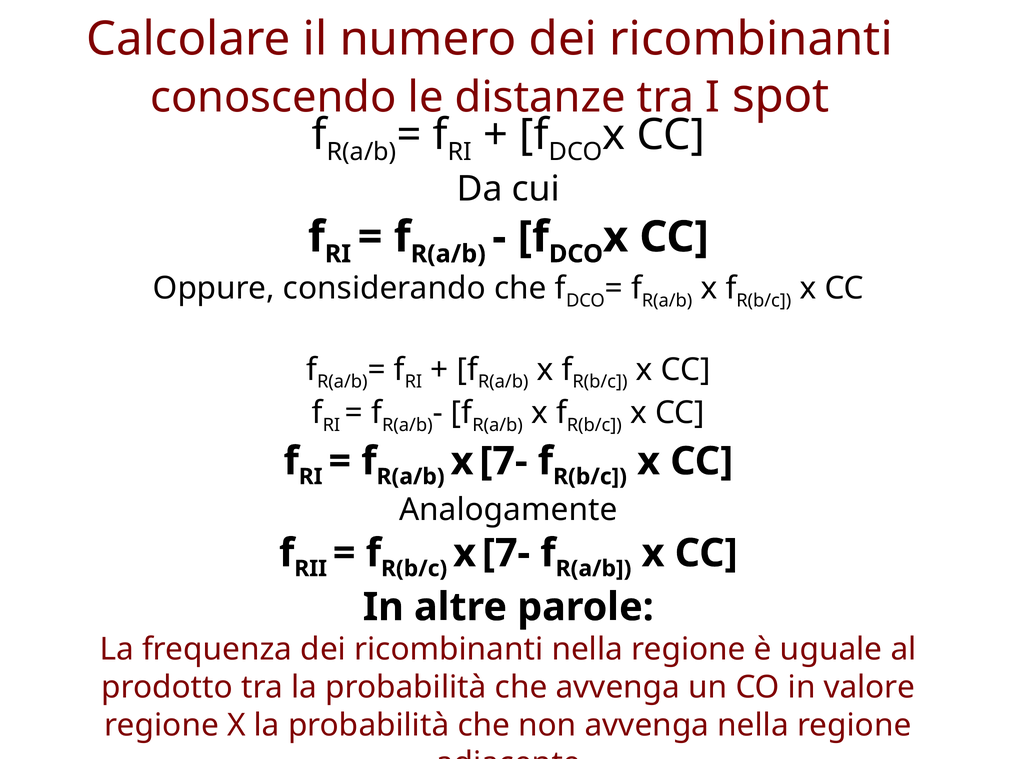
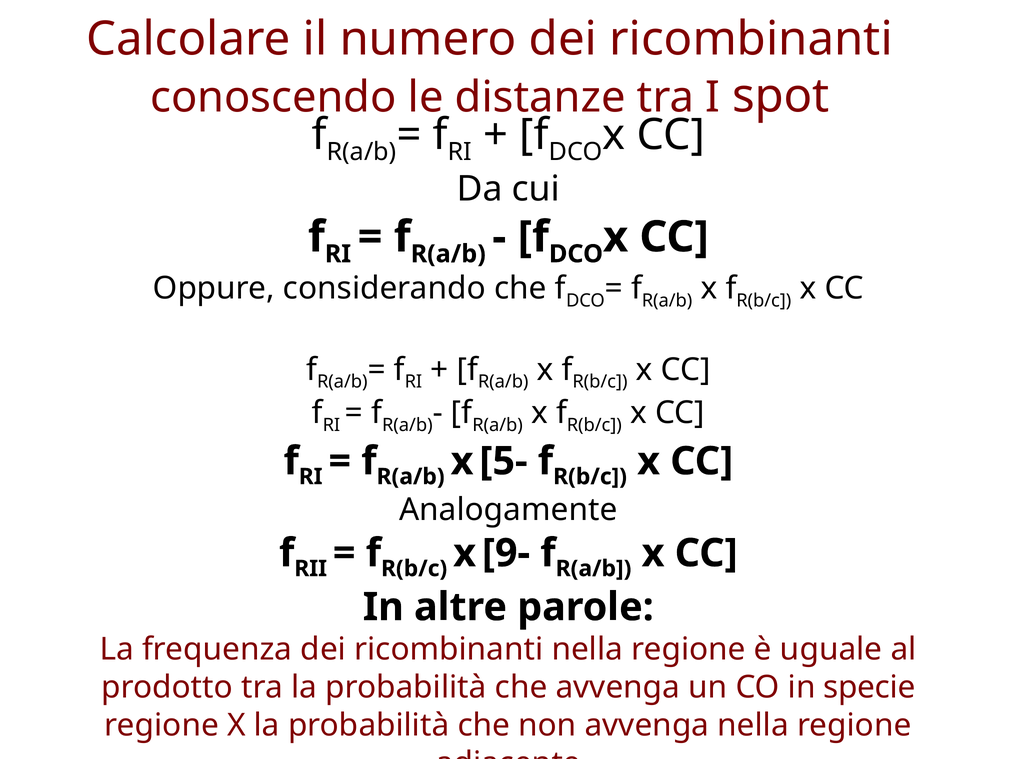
7- at (503, 461): 7- -> 5-
7- at (506, 553): 7- -> 9-
valore: valore -> specie
